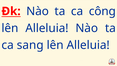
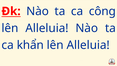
sang: sang -> khẩn
